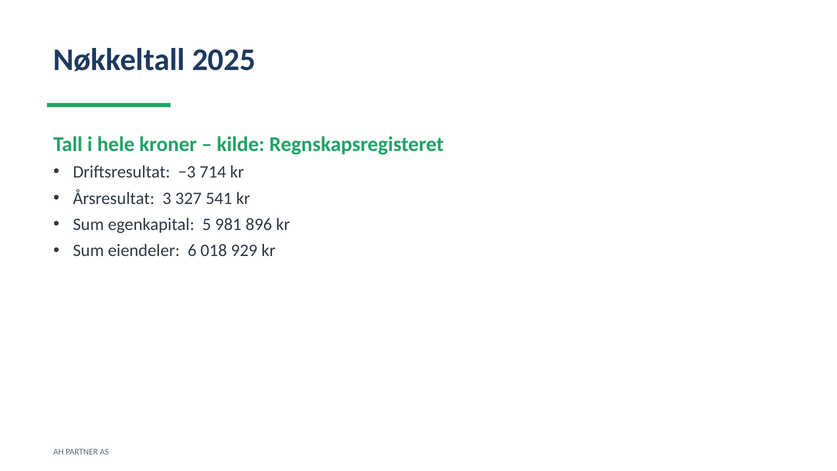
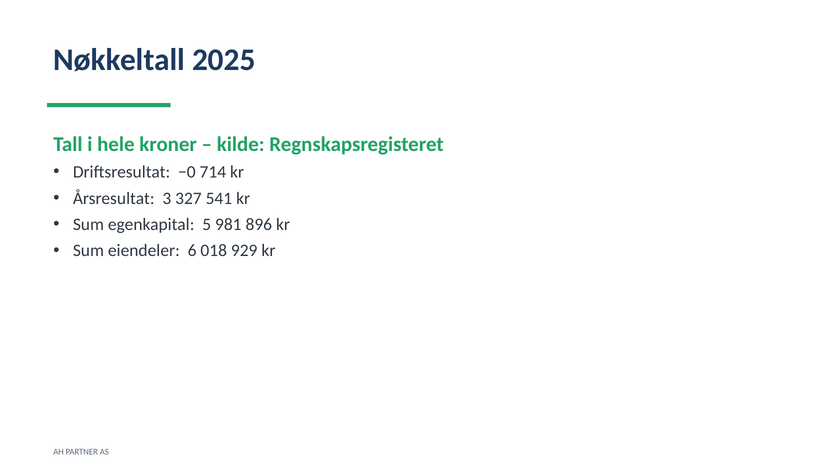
−3: −3 -> −0
